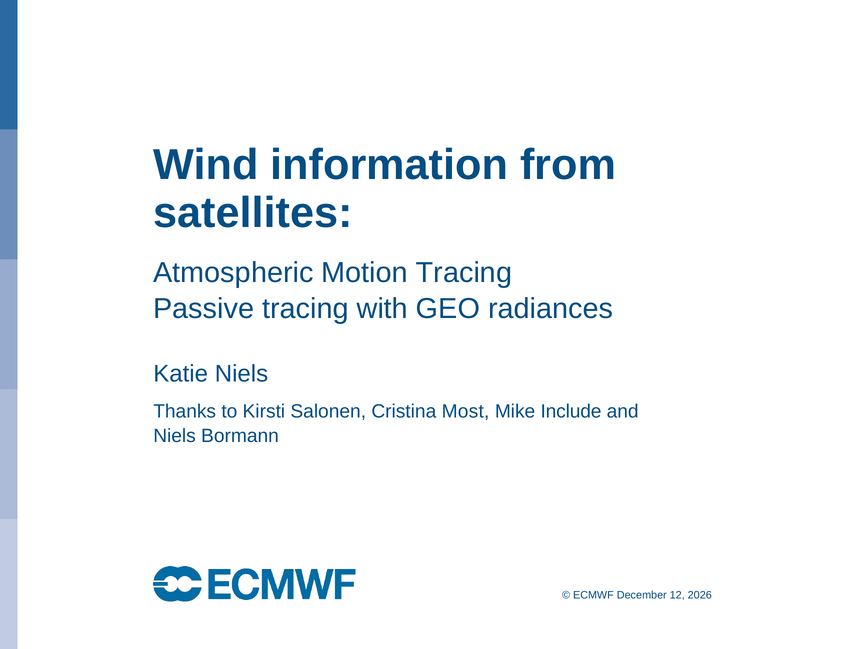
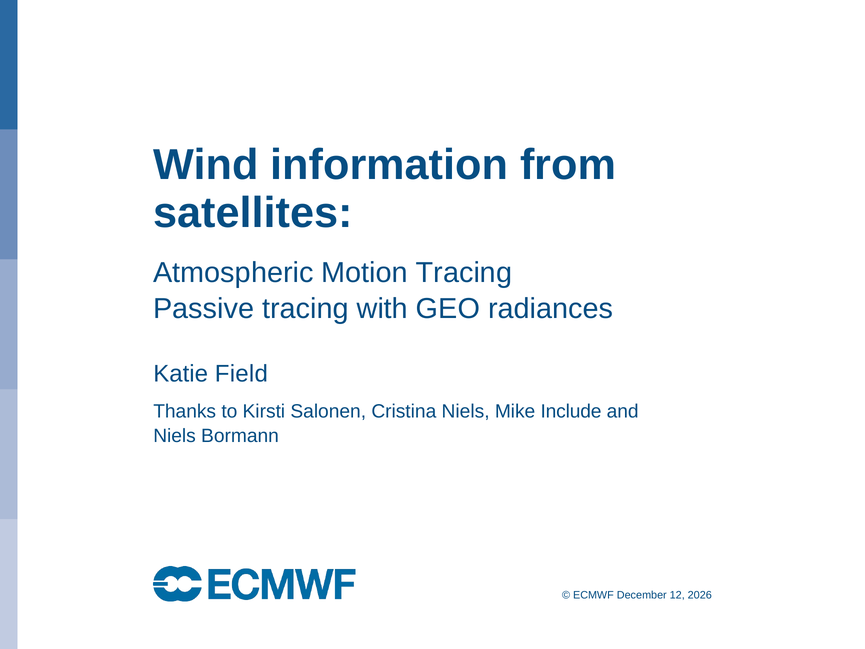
Katie Niels: Niels -> Field
Cristina Most: Most -> Niels
